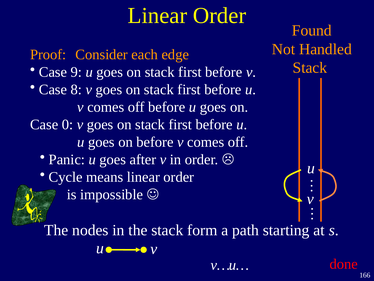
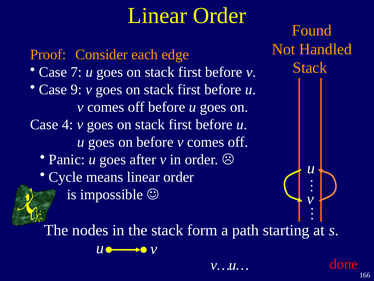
9: 9 -> 7
8: 8 -> 9
0: 0 -> 4
